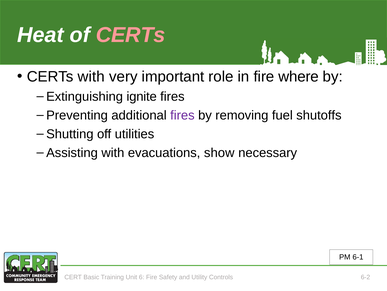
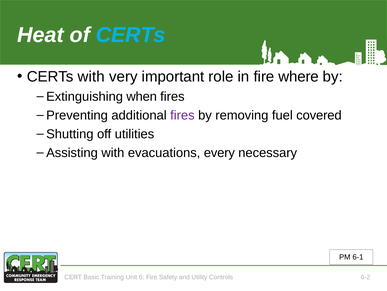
CERTs at (131, 35) colour: pink -> light blue
ignite: ignite -> when
shutoffs: shutoffs -> covered
show: show -> every
